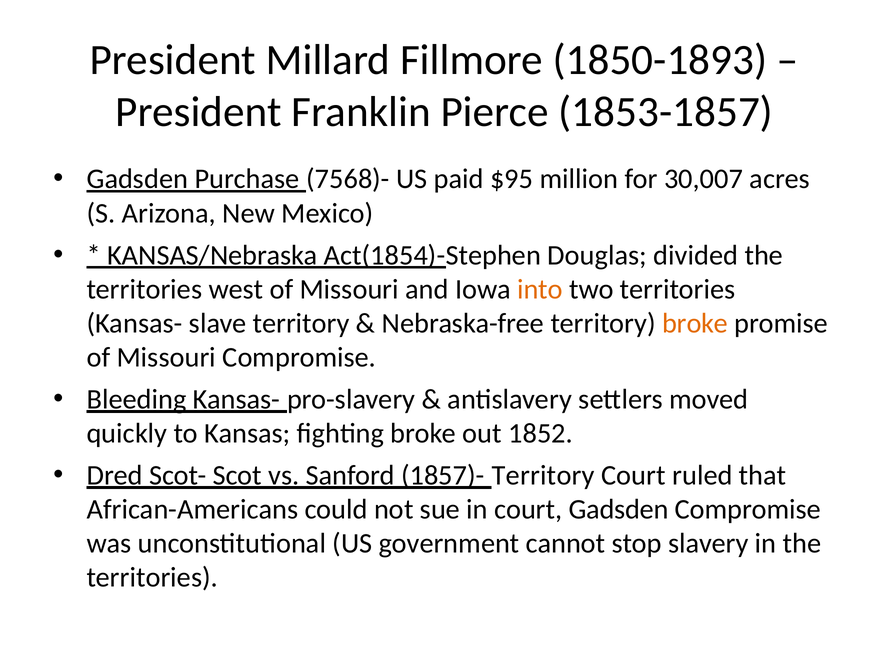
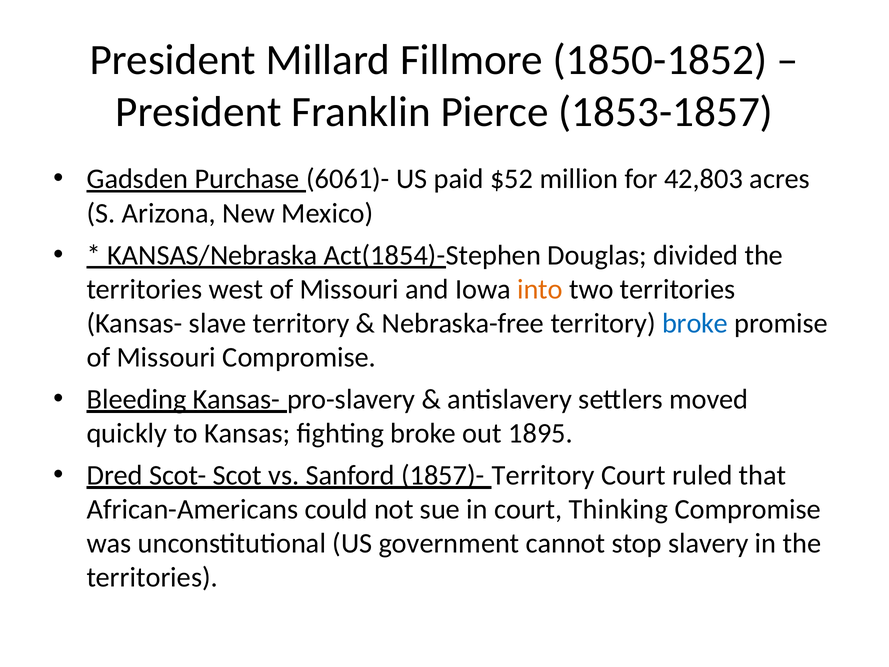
1850-1893: 1850-1893 -> 1850-1852
7568)-: 7568)- -> 6061)-
$95: $95 -> $52
30,007: 30,007 -> 42,803
broke at (695, 323) colour: orange -> blue
1852: 1852 -> 1895
court Gadsden: Gadsden -> Thinking
